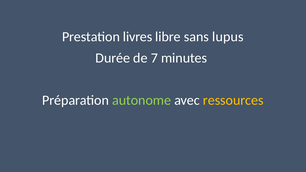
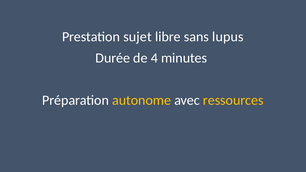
livres: livres -> sujet
7: 7 -> 4
autonome colour: light green -> yellow
